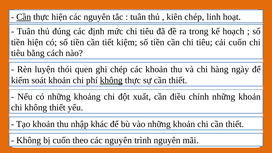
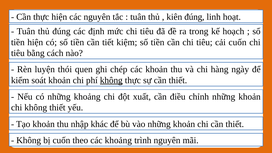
Cần at (24, 17) underline: present -> none
kiên chép: chép -> đúng
theo các nguyên: nguyên -> khoảng
